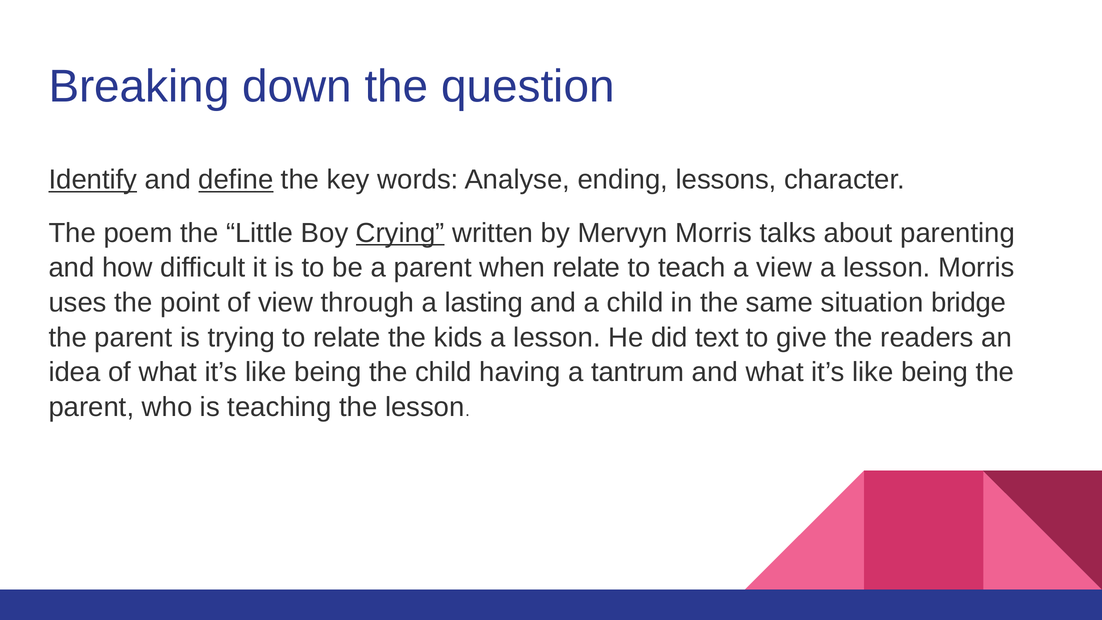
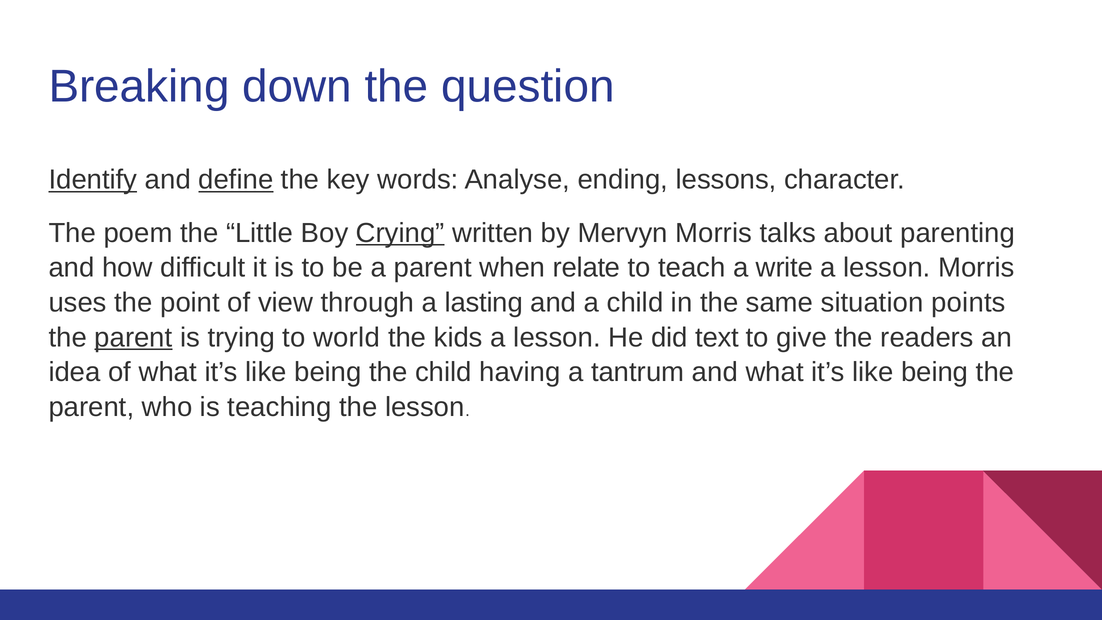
a view: view -> write
bridge: bridge -> points
parent at (133, 337) underline: none -> present
to relate: relate -> world
